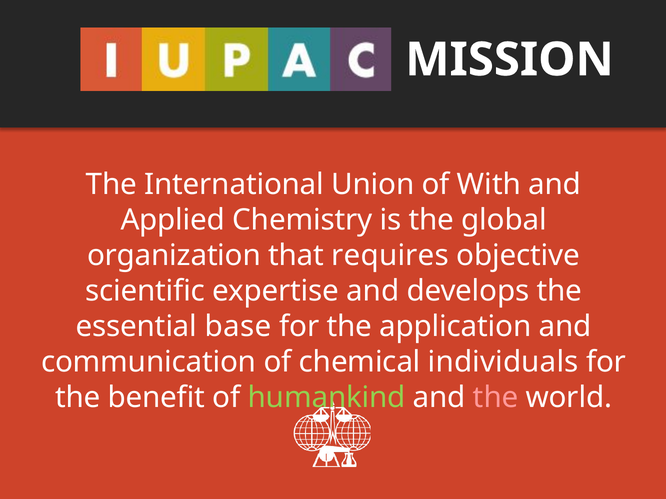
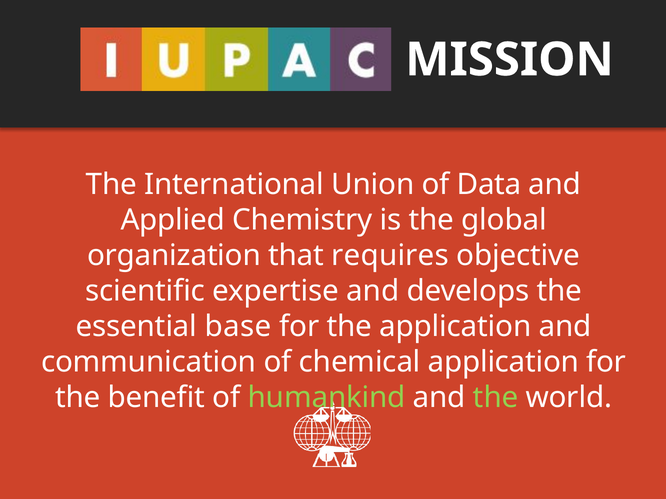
With: With -> Data
chemical individuals: individuals -> application
the at (496, 398) colour: pink -> light green
